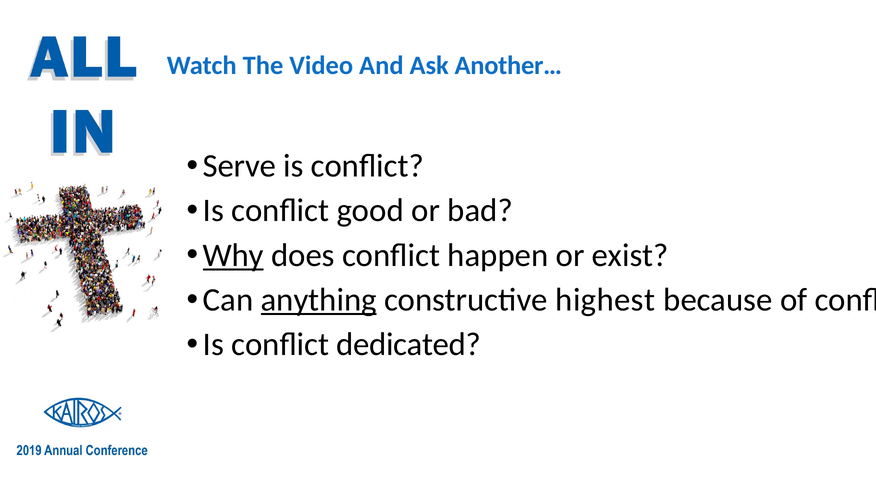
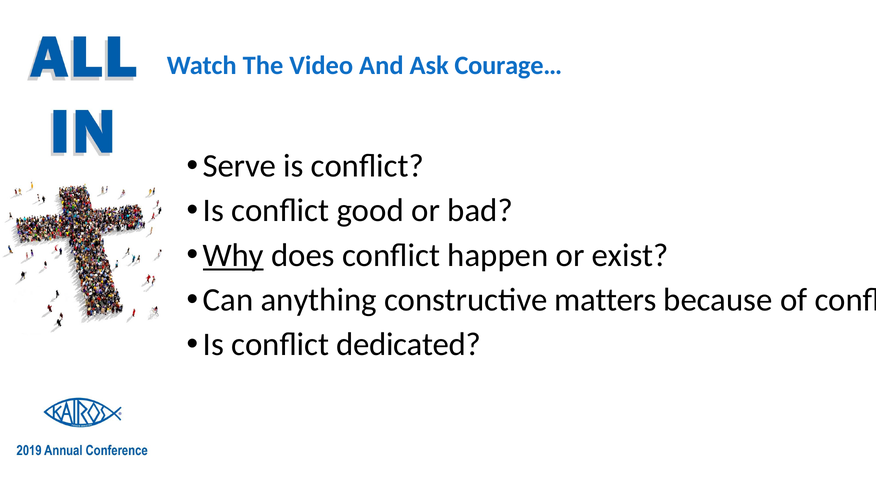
Another…: Another… -> Courage…
anything underline: present -> none
highest: highest -> matters
